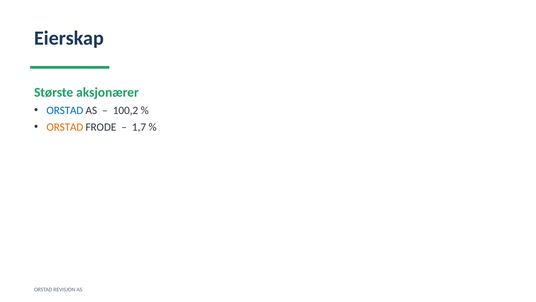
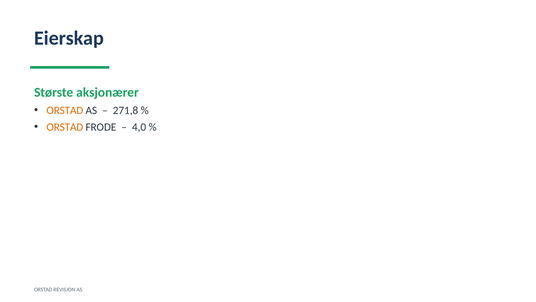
ORSTAD at (65, 110) colour: blue -> orange
100,2: 100,2 -> 271,8
1,7: 1,7 -> 4,0
